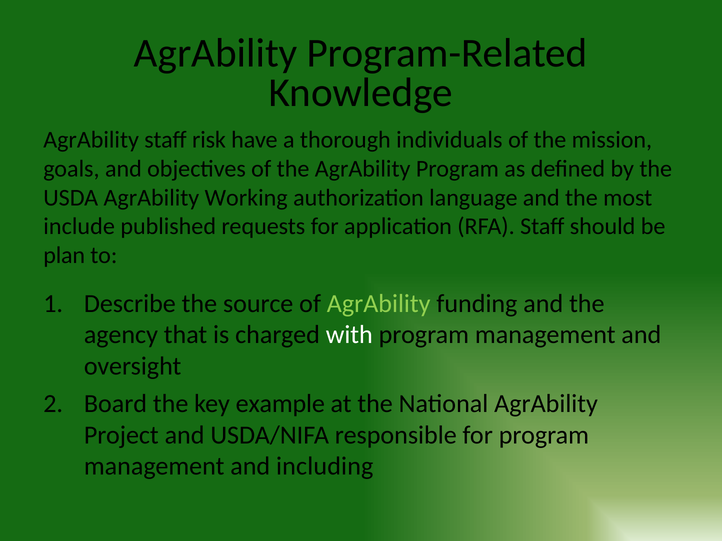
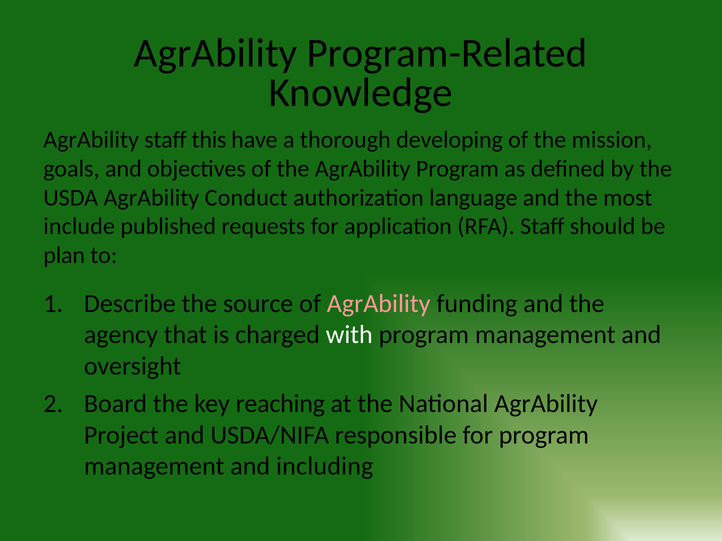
risk: risk -> this
individuals: individuals -> developing
Working: Working -> Conduct
AgrAbility at (379, 304) colour: light green -> pink
example: example -> reaching
